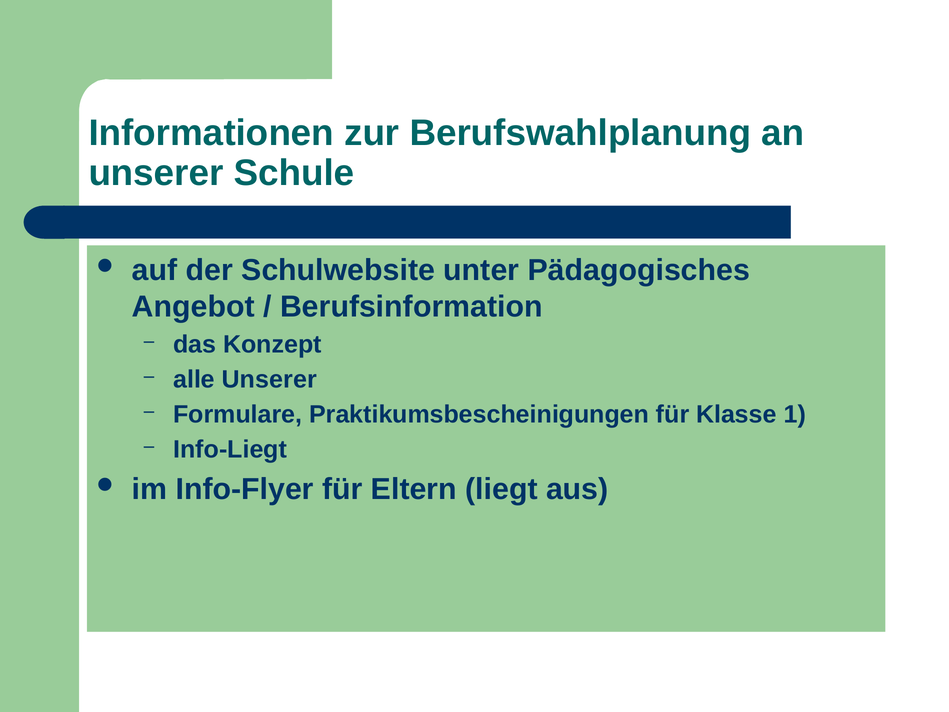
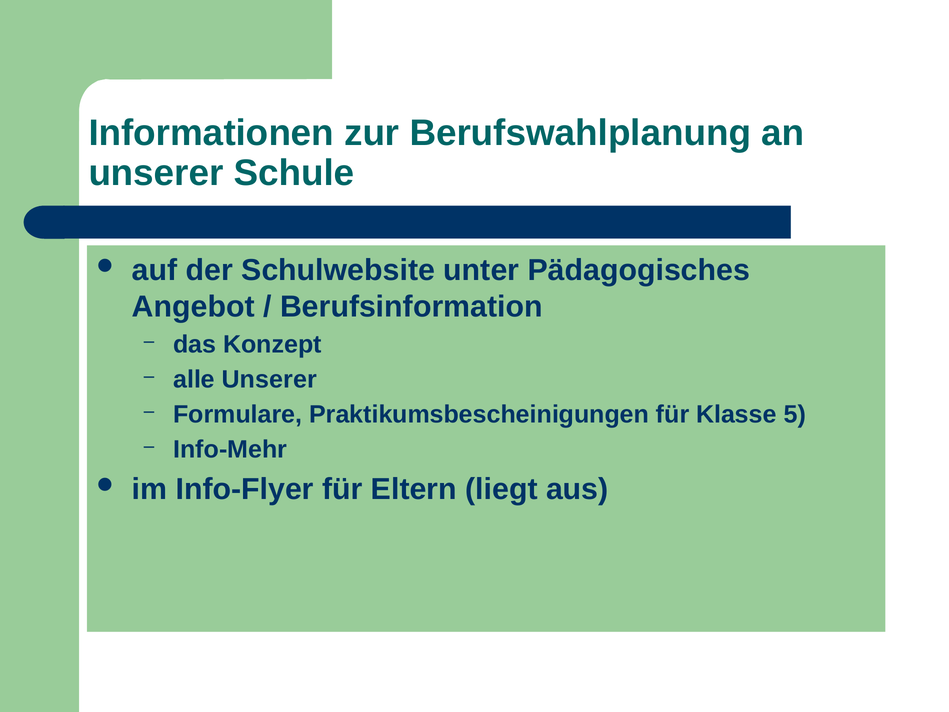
1: 1 -> 5
Info-Liegt: Info-Liegt -> Info-Mehr
